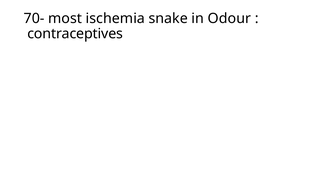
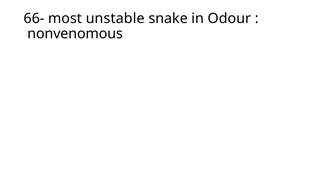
70-: 70- -> 66-
ischemia: ischemia -> unstable
contraceptives: contraceptives -> nonvenomous
